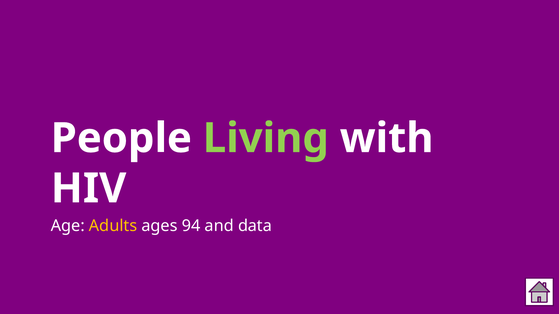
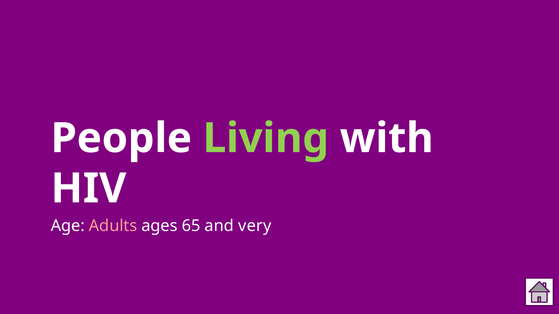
Adults colour: yellow -> pink
94: 94 -> 65
data: data -> very
